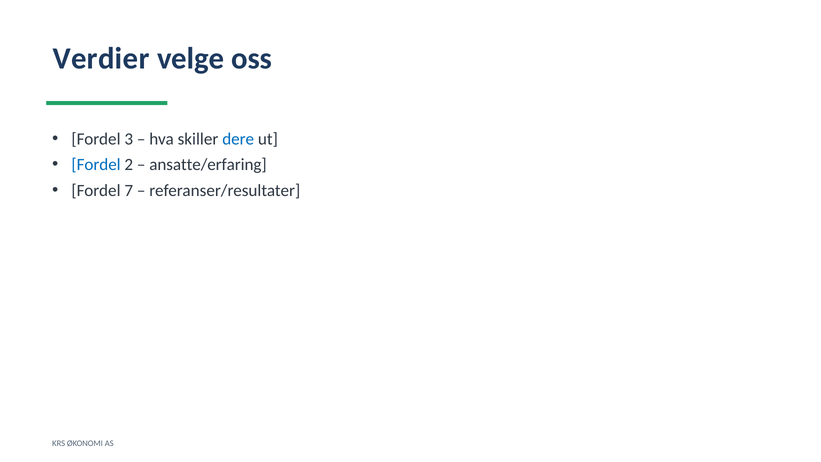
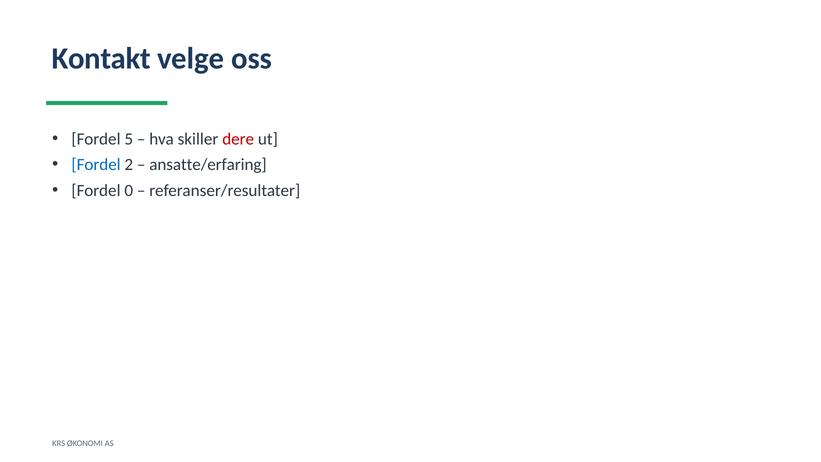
Verdier: Verdier -> Kontakt
3: 3 -> 5
dere colour: blue -> red
7: 7 -> 0
